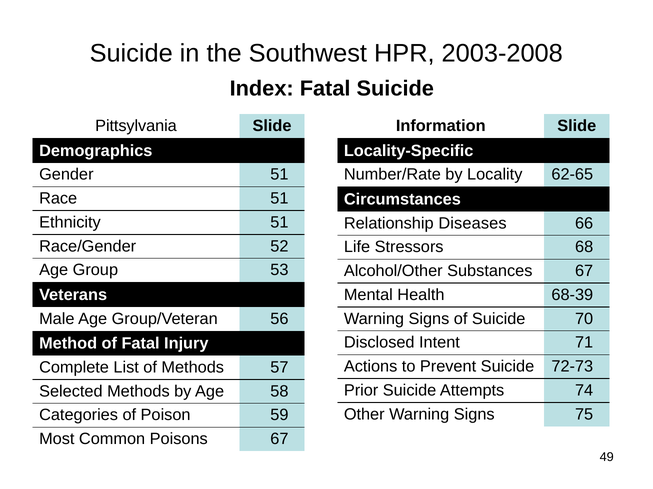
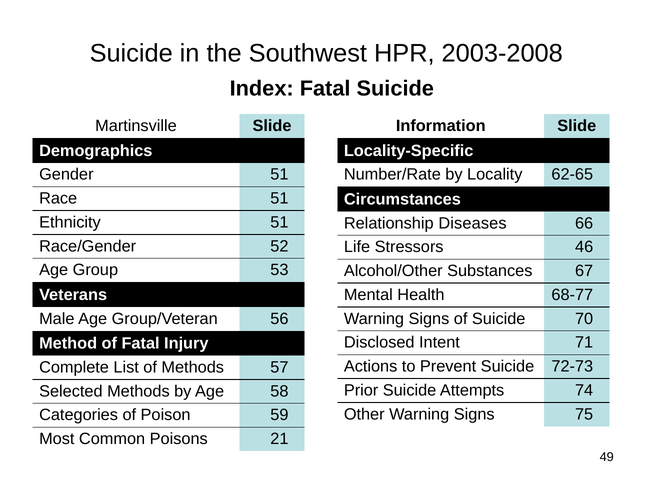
Pittsylvania: Pittsylvania -> Martinsville
68: 68 -> 46
68-39: 68-39 -> 68-77
Poisons 67: 67 -> 21
